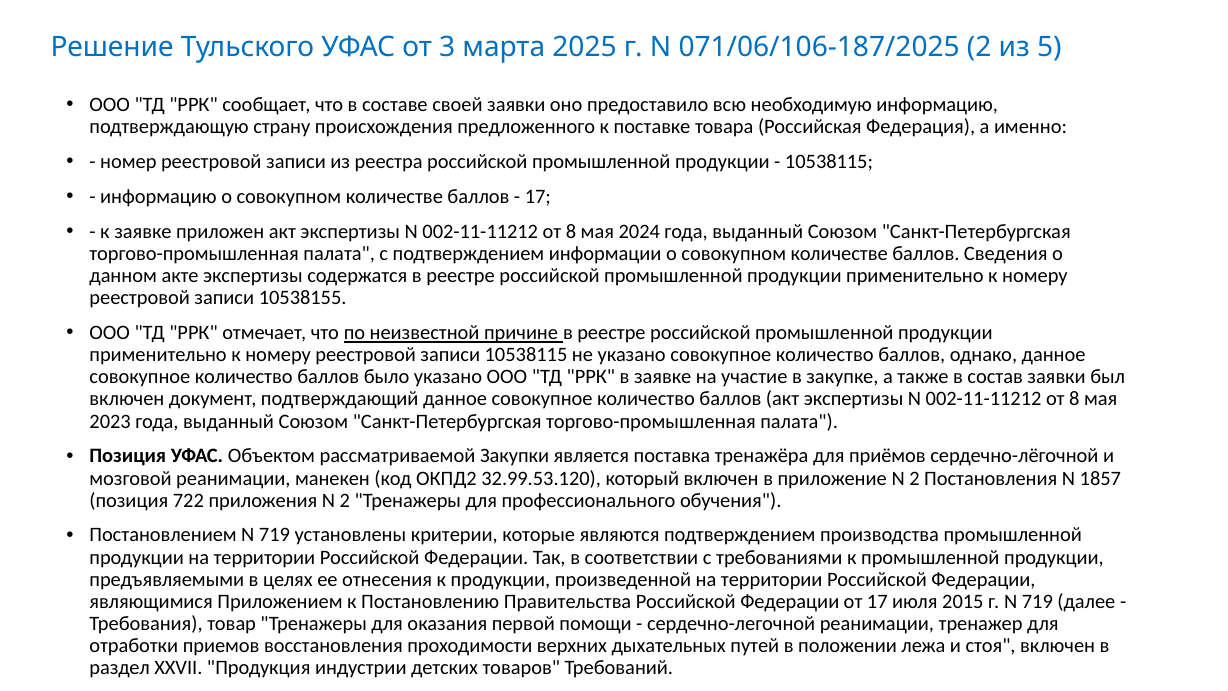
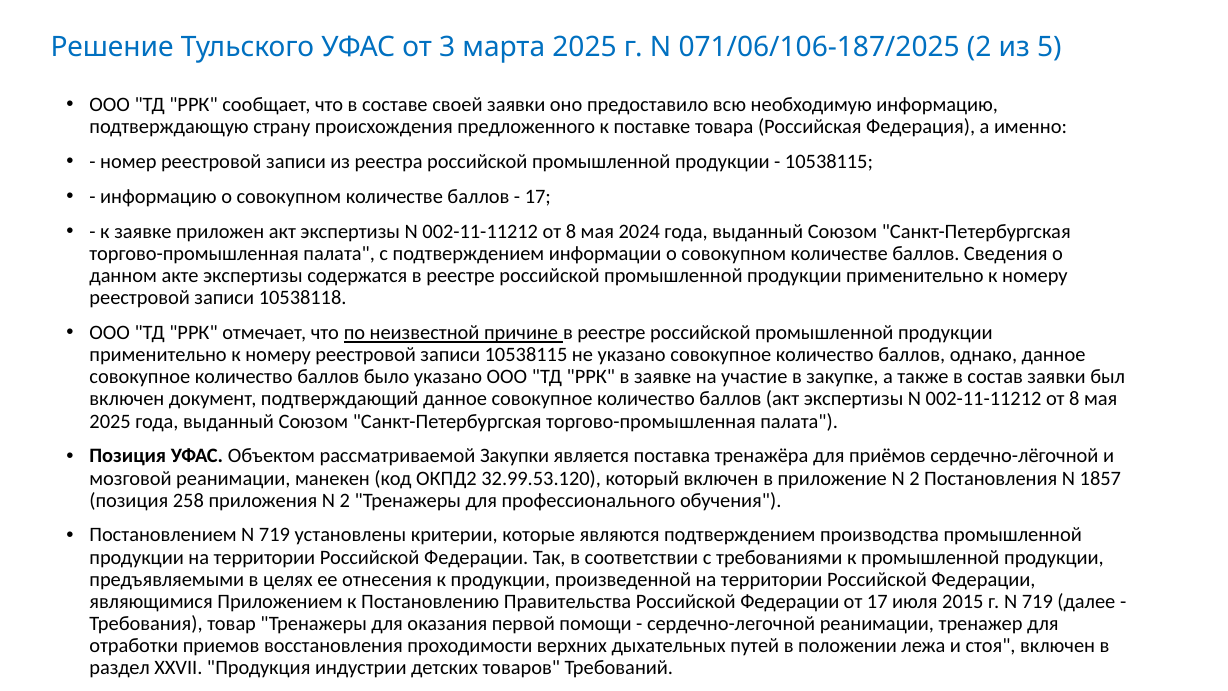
10538155: 10538155 -> 10538118
2023 at (110, 421): 2023 -> 2025
722: 722 -> 258
